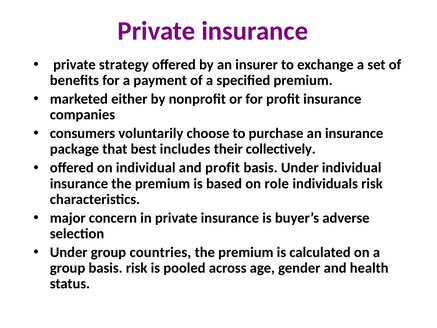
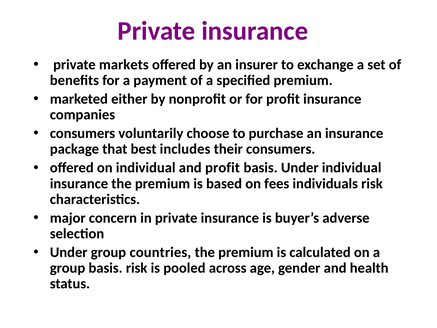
strategy: strategy -> markets
their collectively: collectively -> consumers
role: role -> fees
